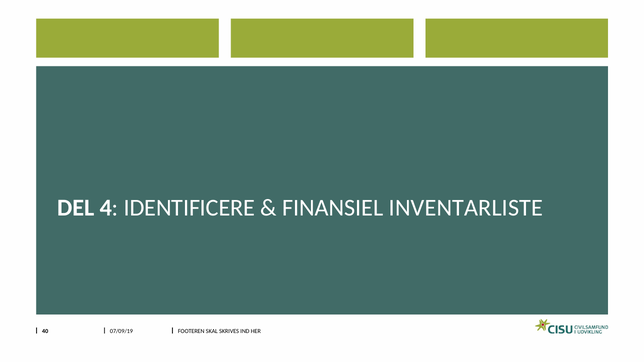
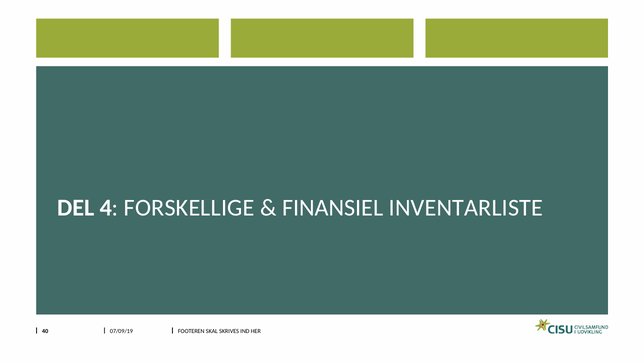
IDENTIFICERE: IDENTIFICERE -> FORSKELLIGE
